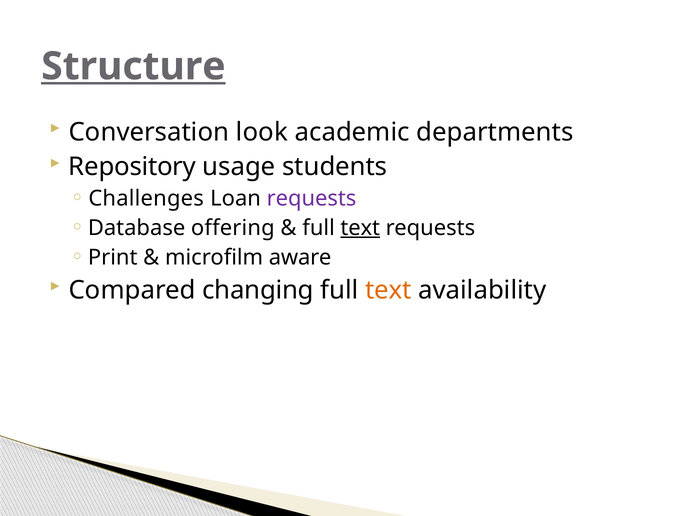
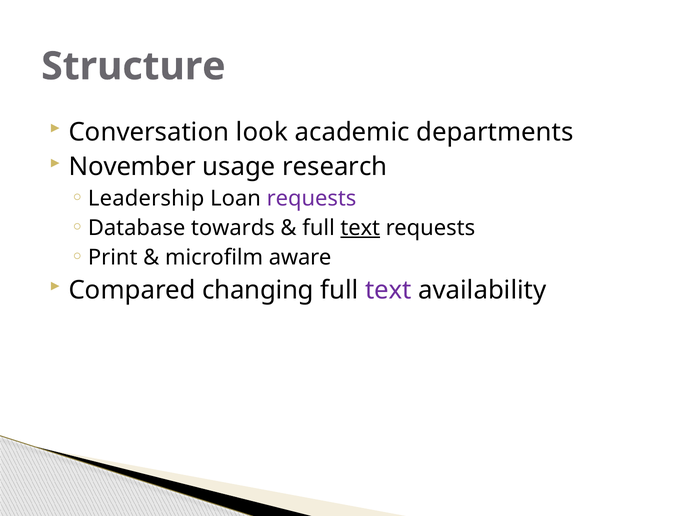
Structure underline: present -> none
Repository: Repository -> November
students: students -> research
Challenges: Challenges -> Leadership
offering: offering -> towards
text at (388, 290) colour: orange -> purple
